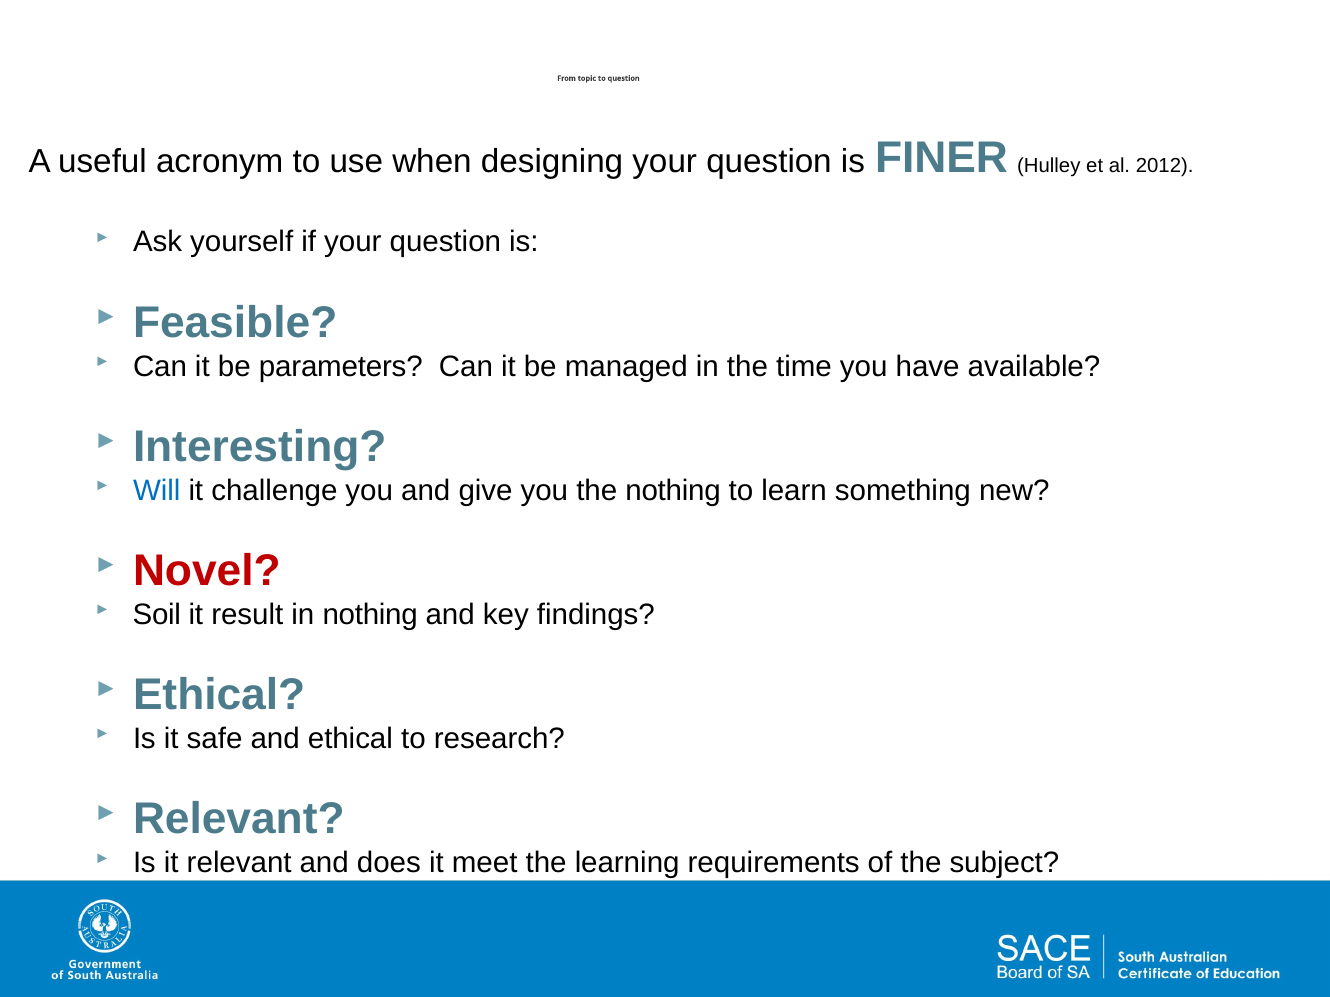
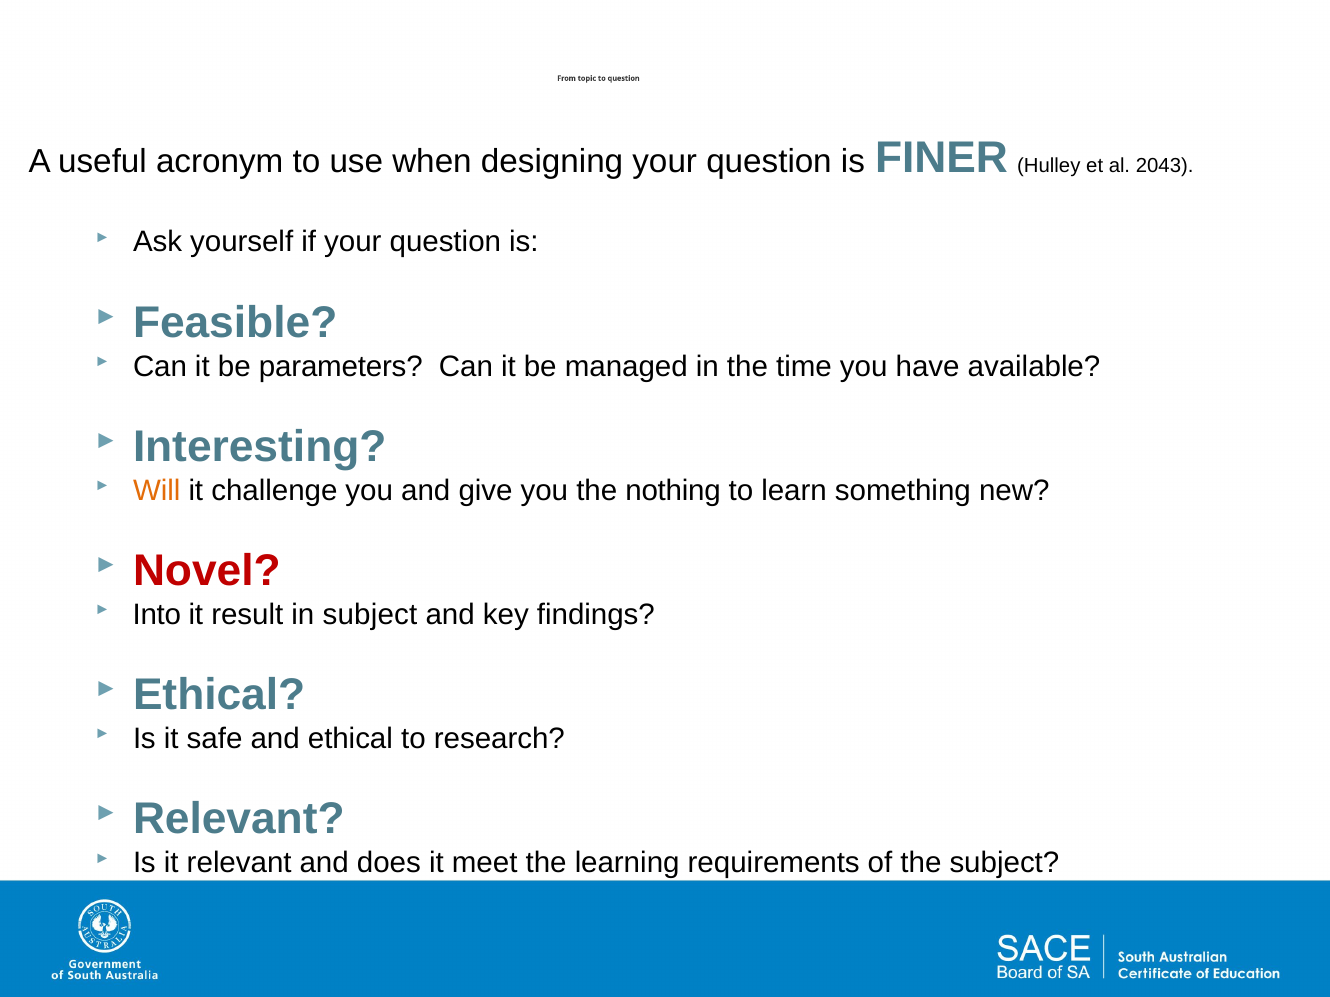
2012: 2012 -> 2043
Will colour: blue -> orange
Soil: Soil -> Into
in nothing: nothing -> subject
